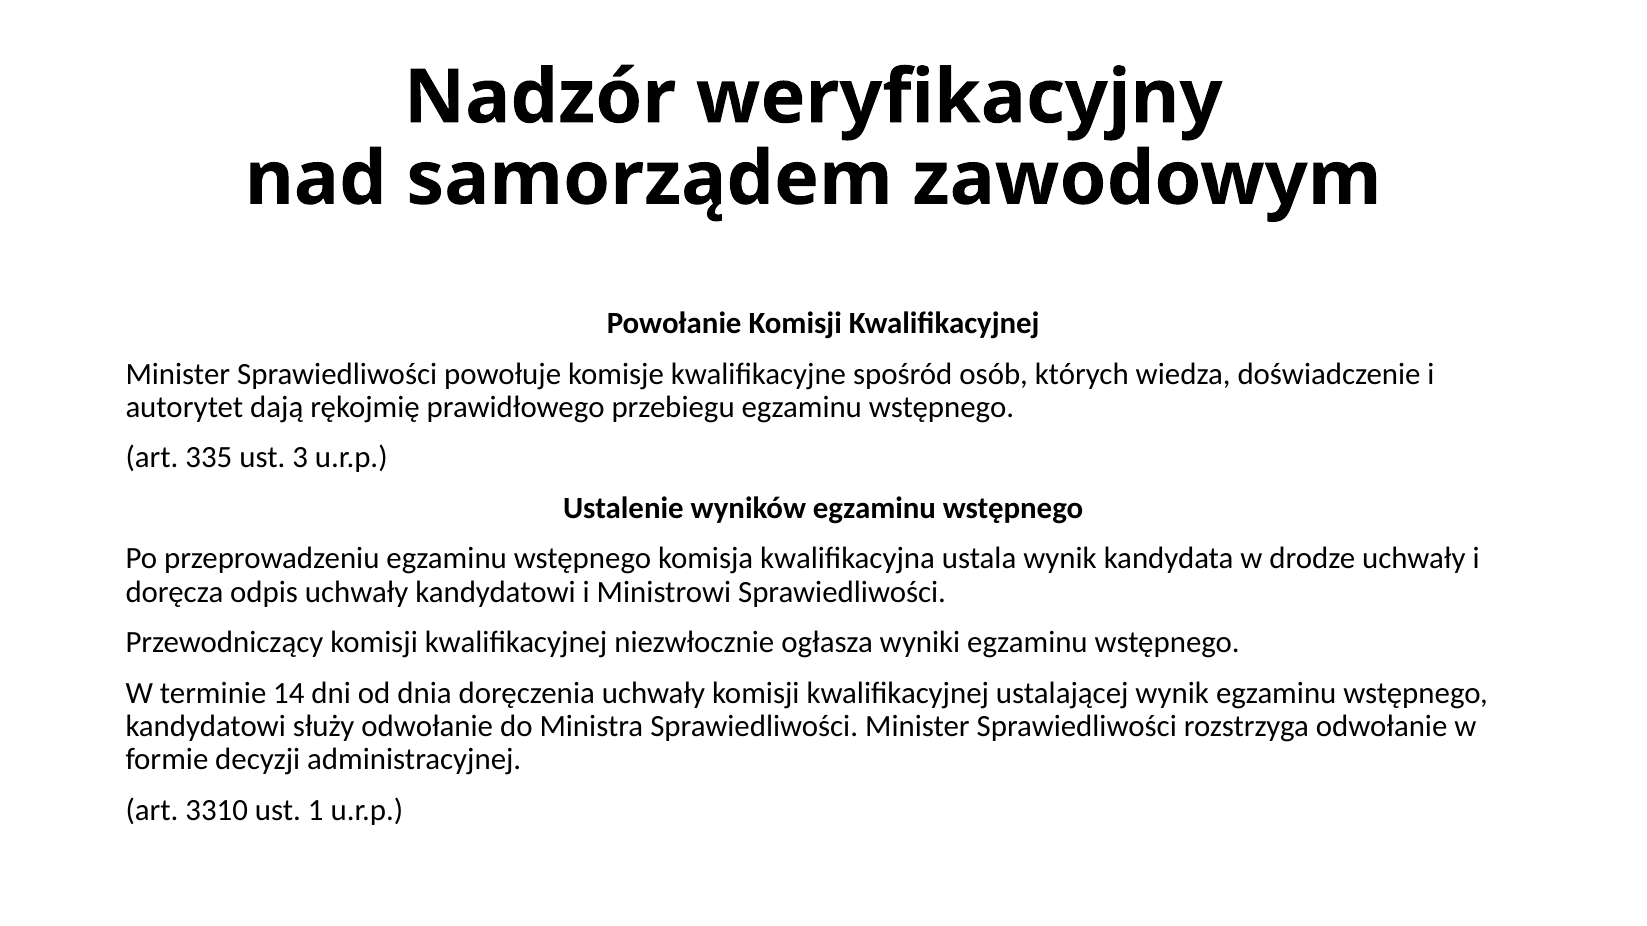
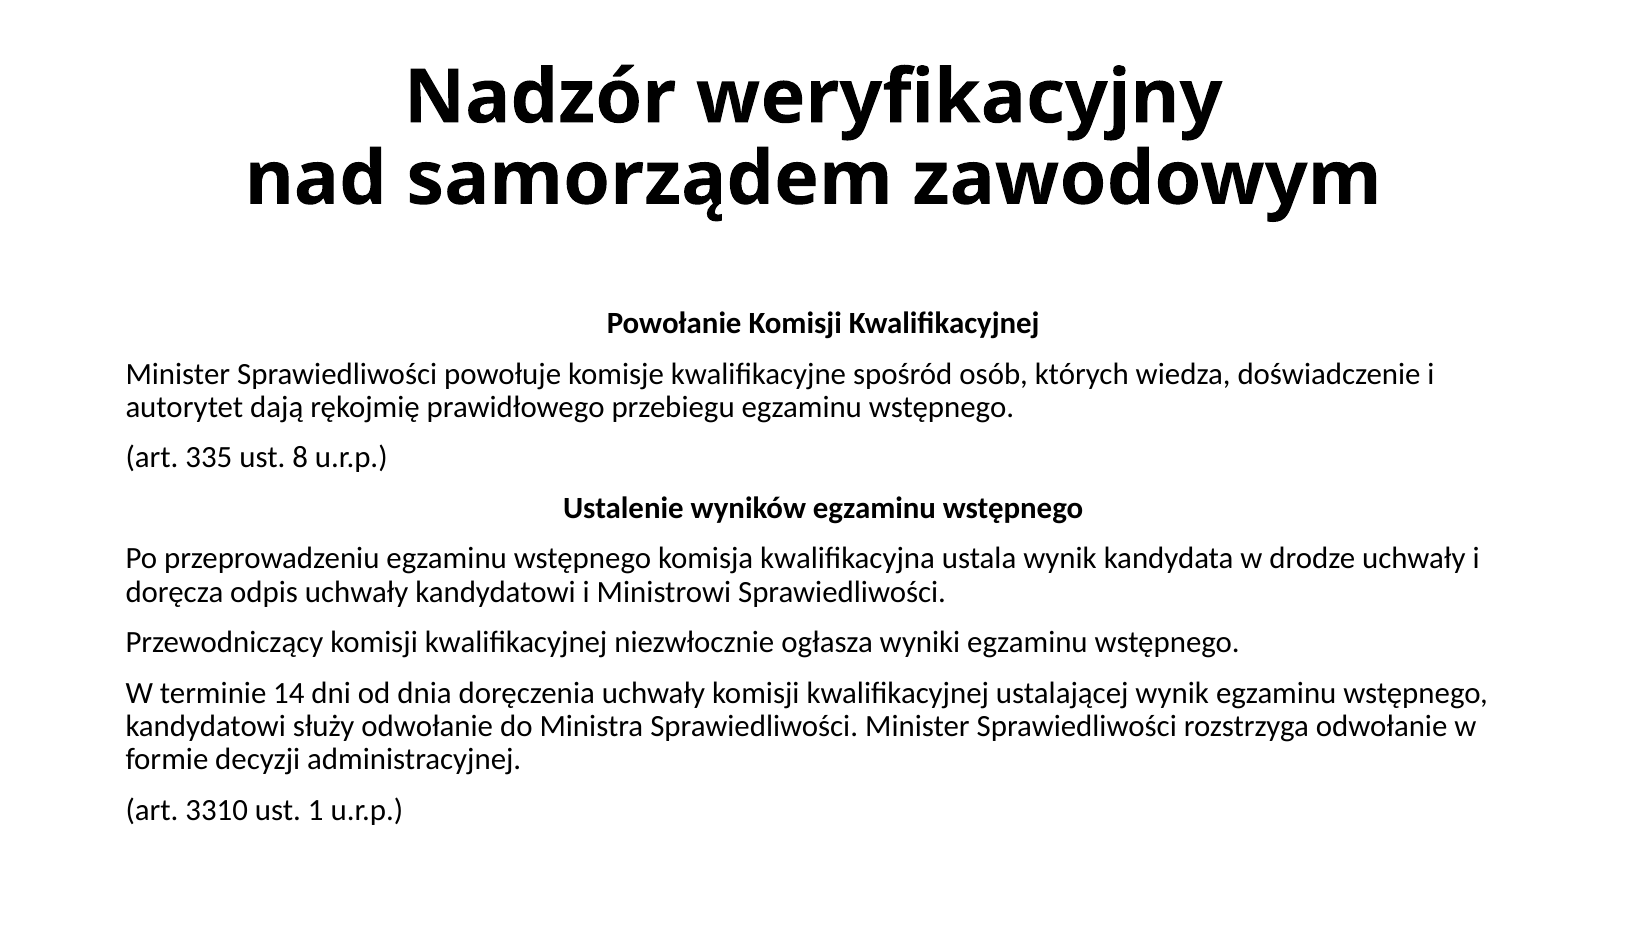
3: 3 -> 8
